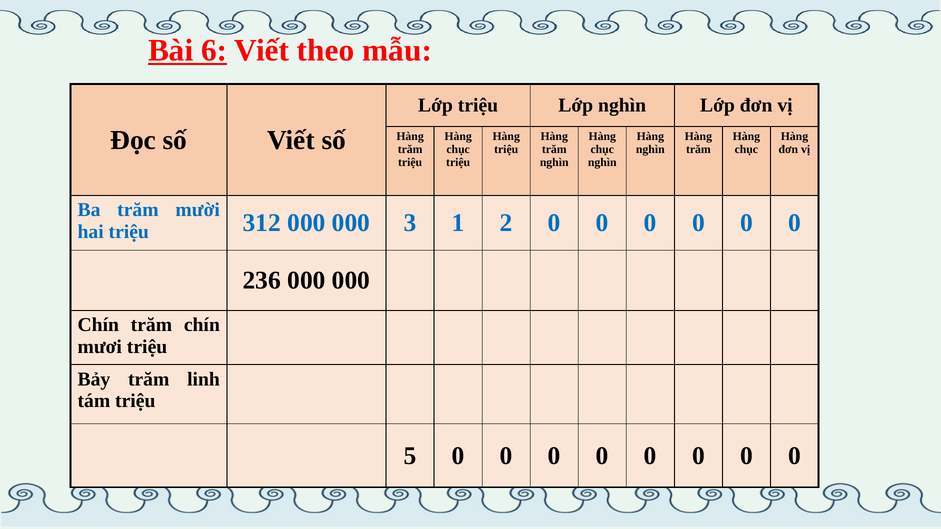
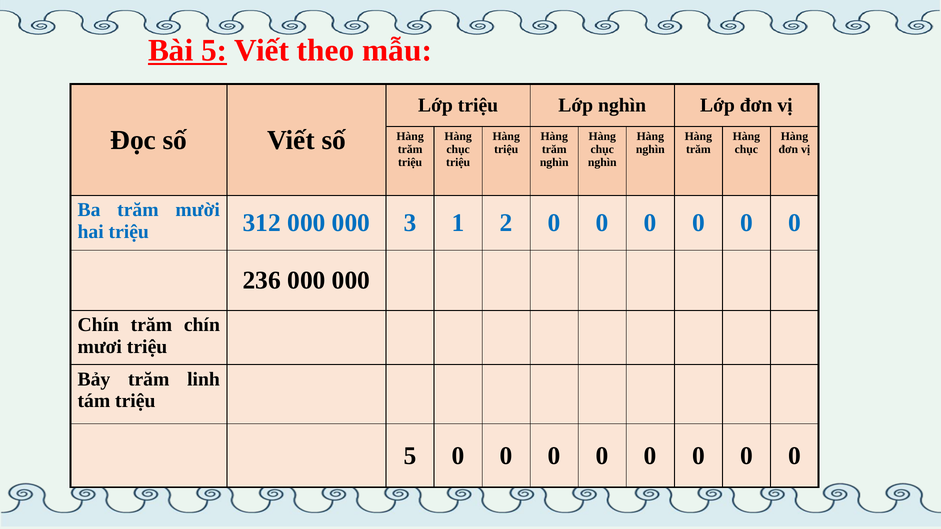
Bài 6: 6 -> 5
